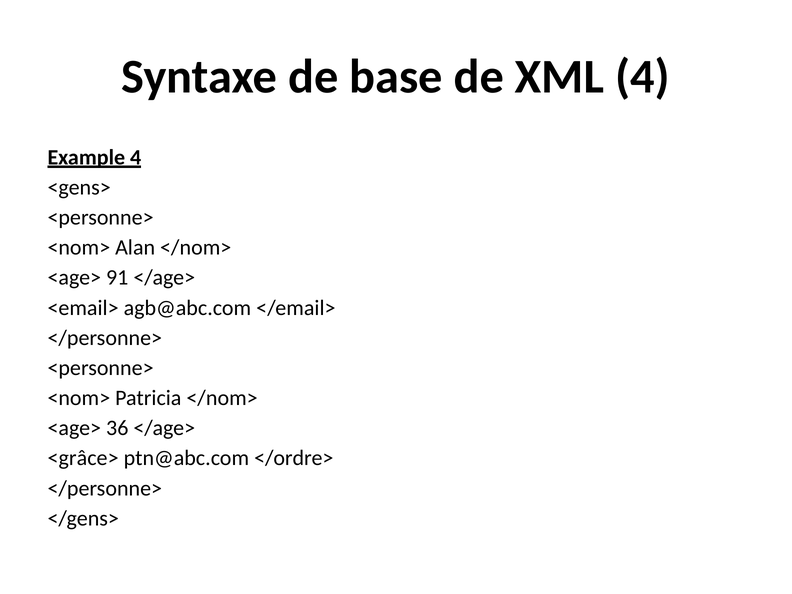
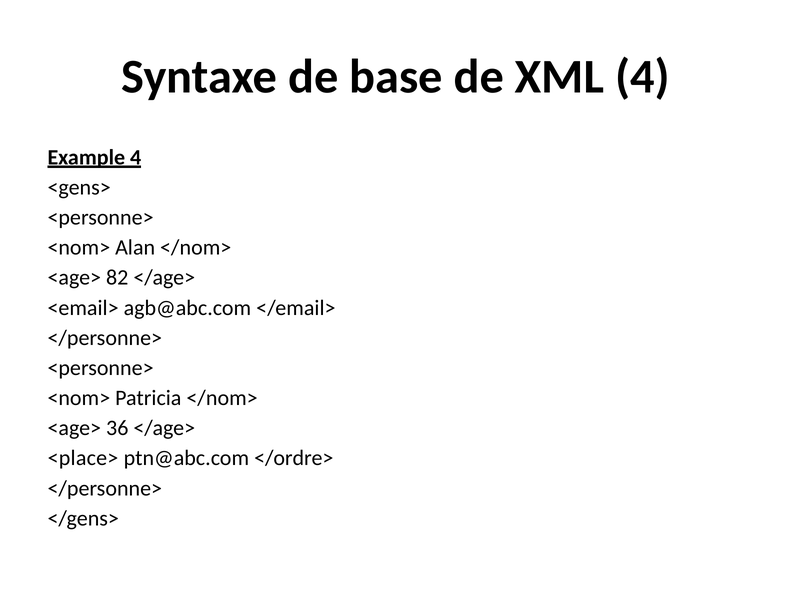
91: 91 -> 82
<grâce>: <grâce> -> <place>
